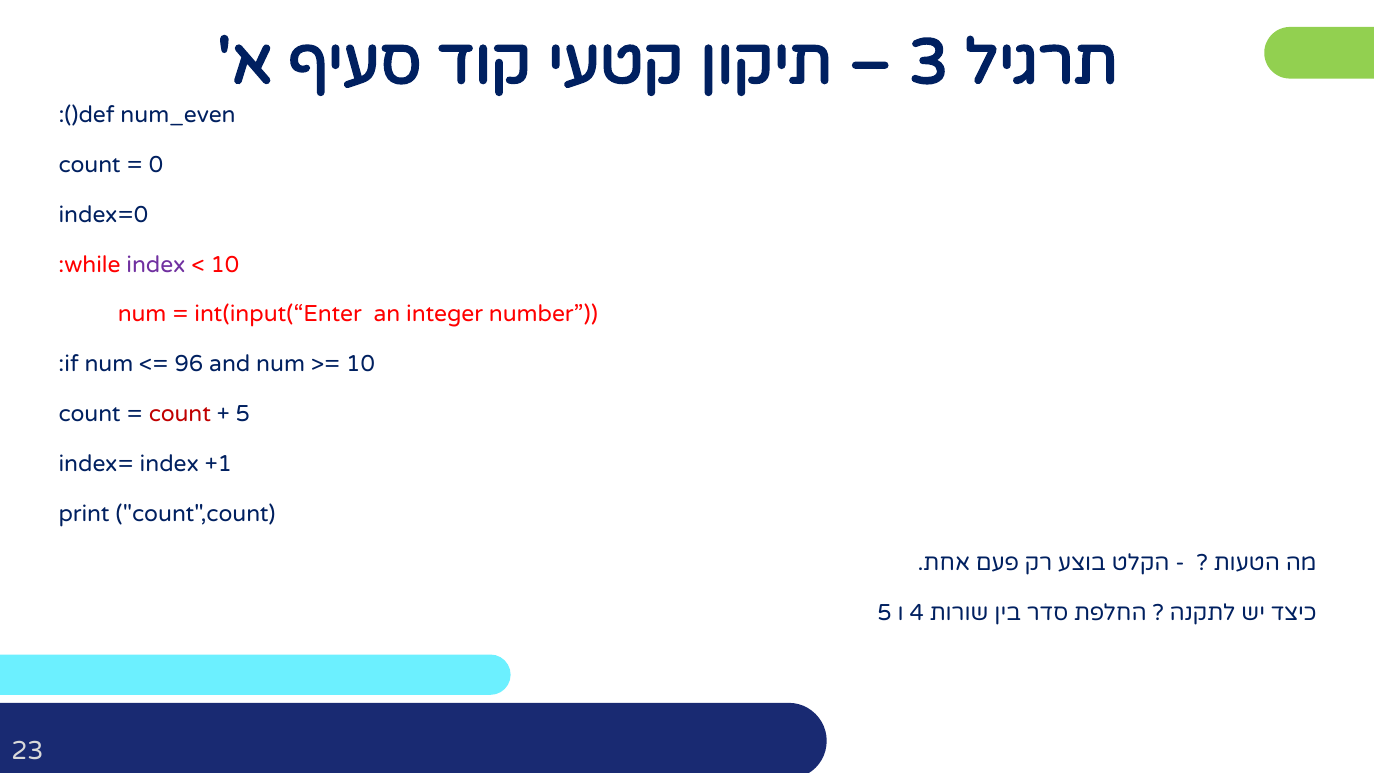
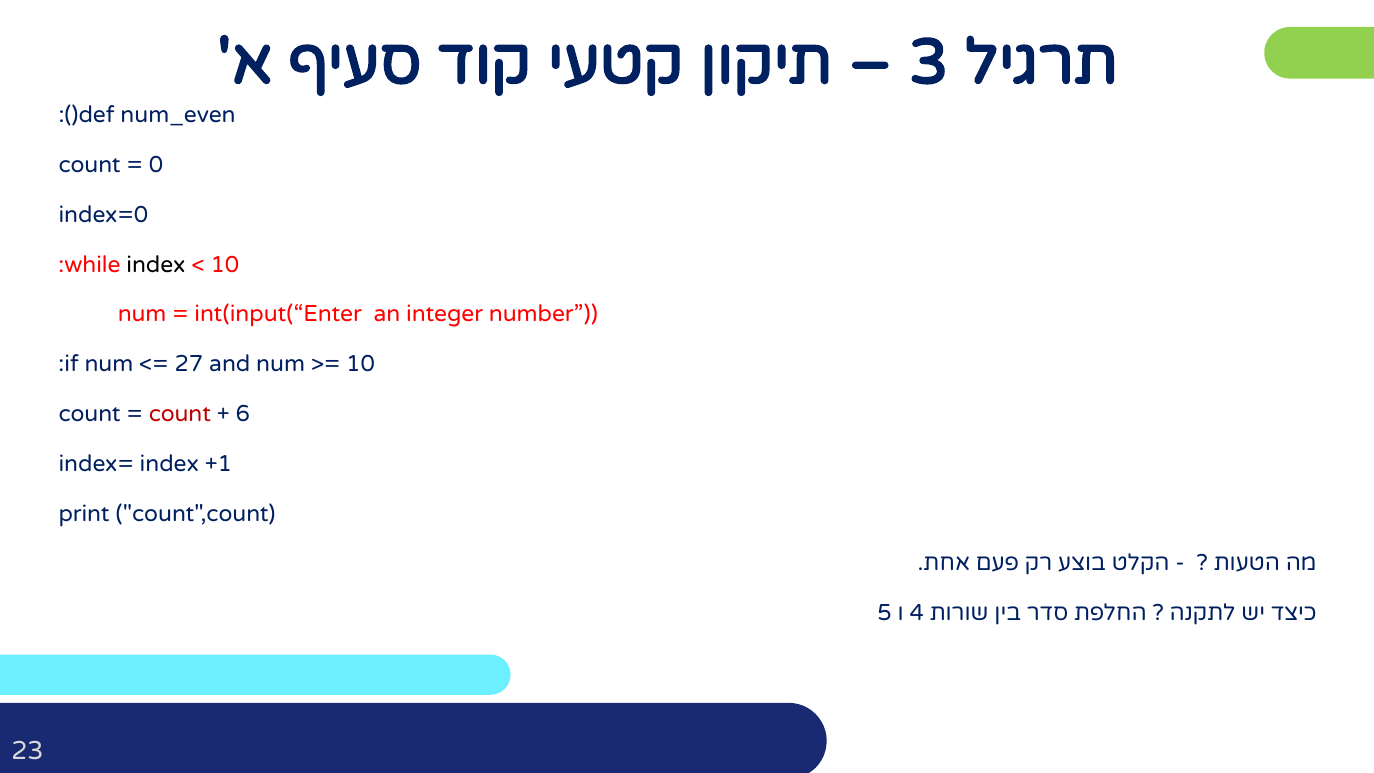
index at (156, 265) colour: purple -> black
96: 96 -> 27
5 at (243, 414): 5 -> 6
